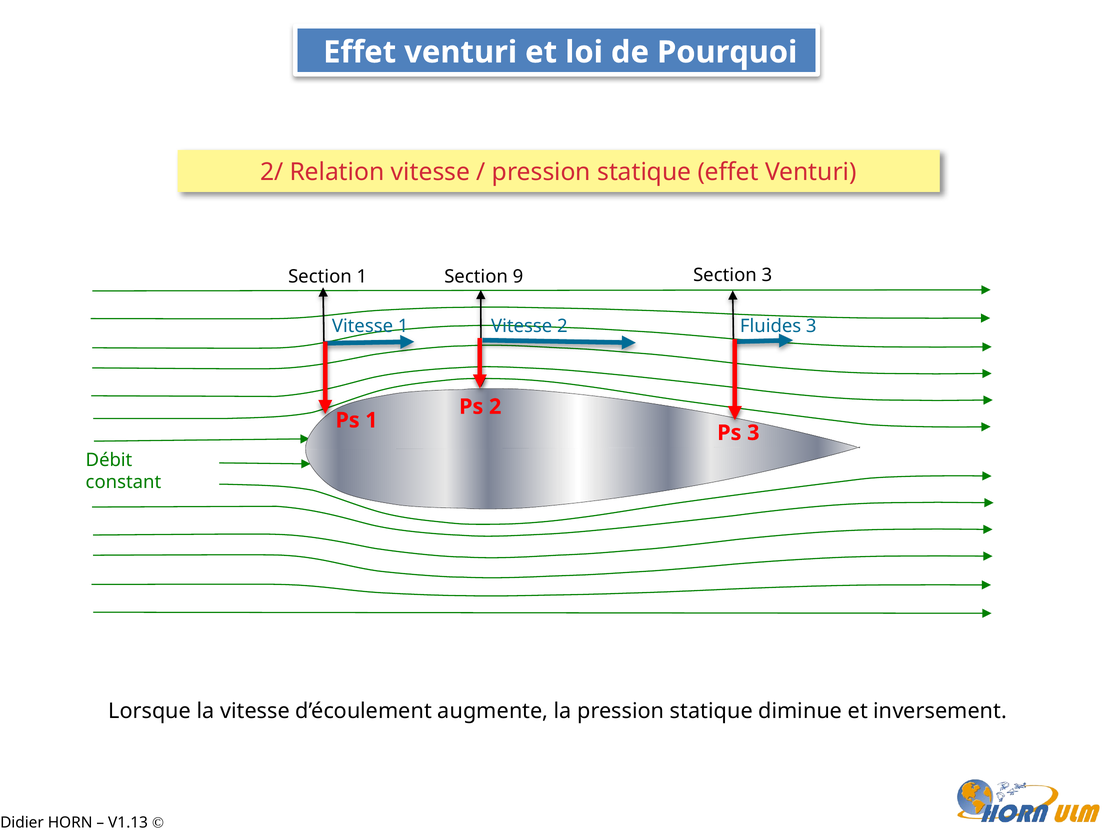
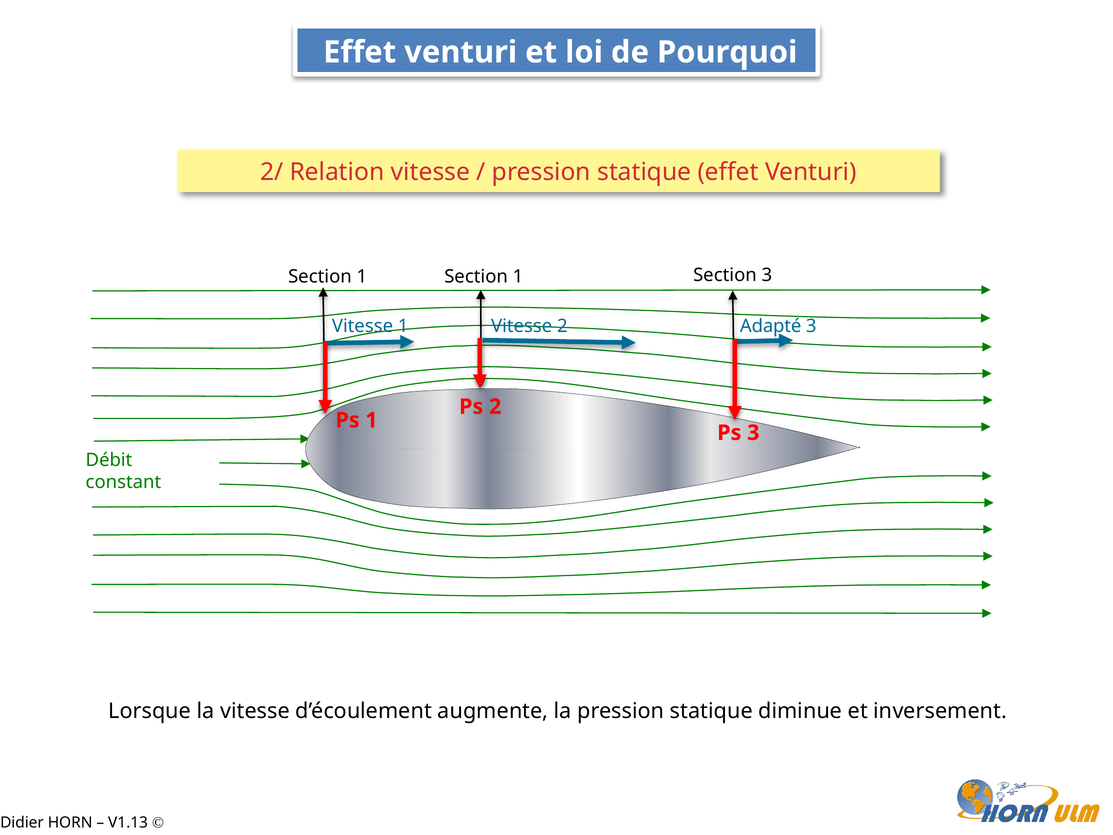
9 at (518, 277): 9 -> 1
Fluides: Fluides -> Adapté
